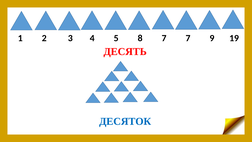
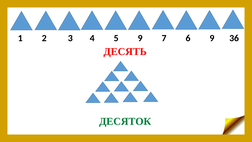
5 8: 8 -> 9
7 7: 7 -> 6
19: 19 -> 36
ДЕСЯТОК colour: blue -> green
